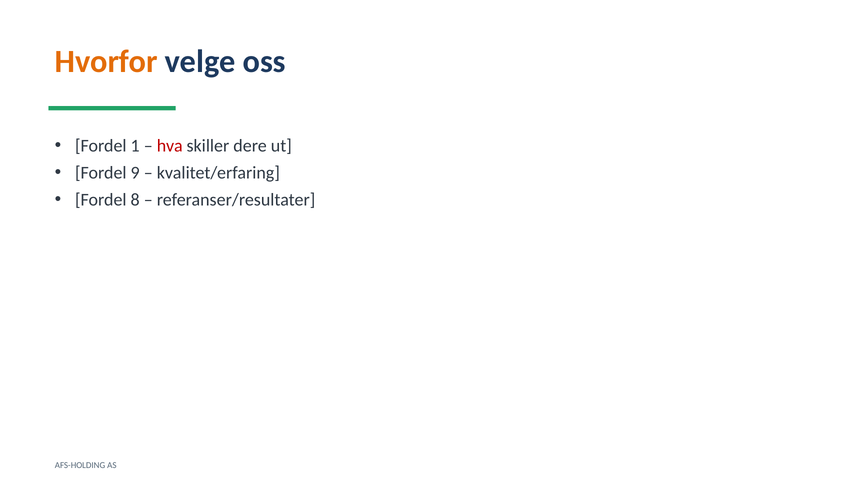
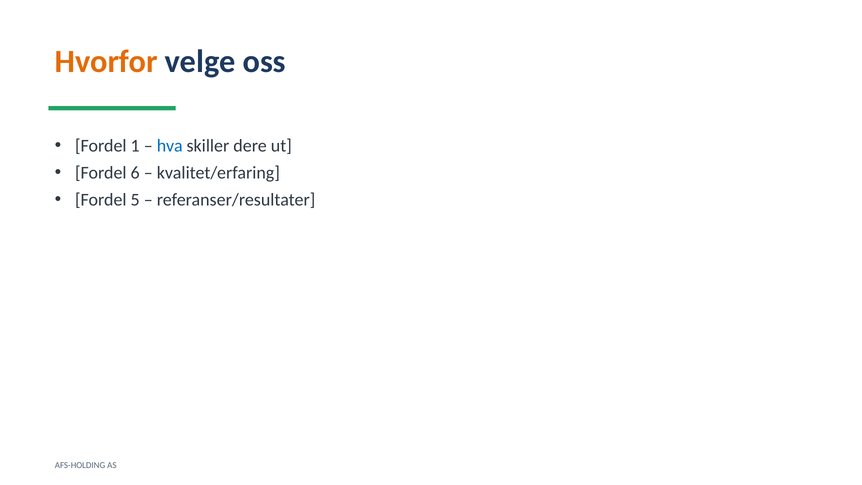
hva colour: red -> blue
9: 9 -> 6
8: 8 -> 5
